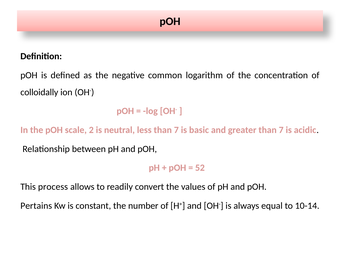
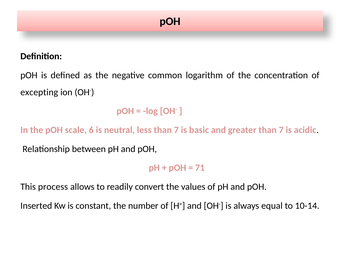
colloidally: colloidally -> excepting
2: 2 -> 6
52: 52 -> 71
Pertains: Pertains -> Inserted
